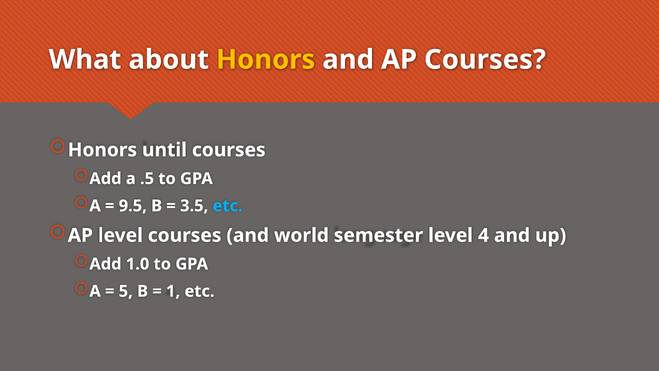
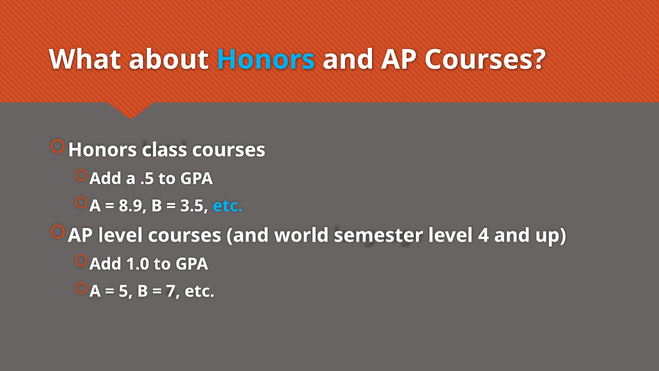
Honors at (266, 60) colour: yellow -> light blue
until: until -> class
9.5: 9.5 -> 8.9
1: 1 -> 7
